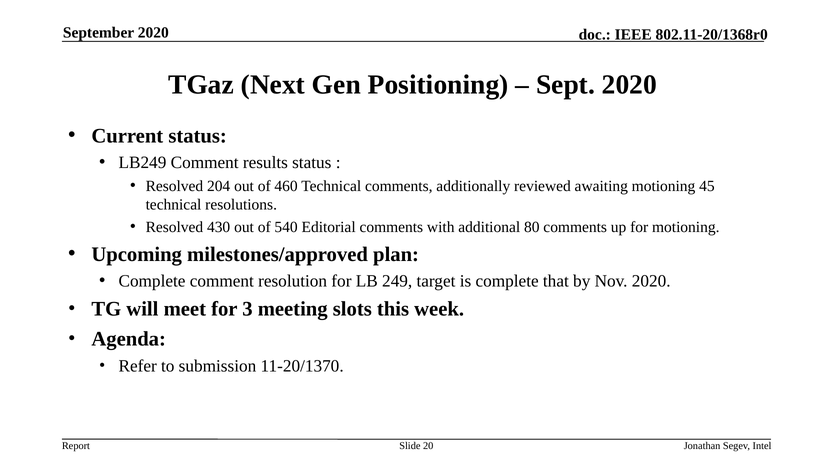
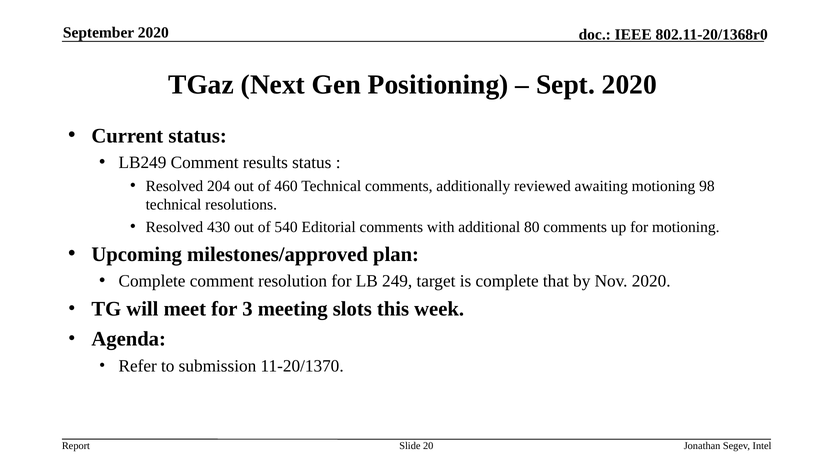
45: 45 -> 98
